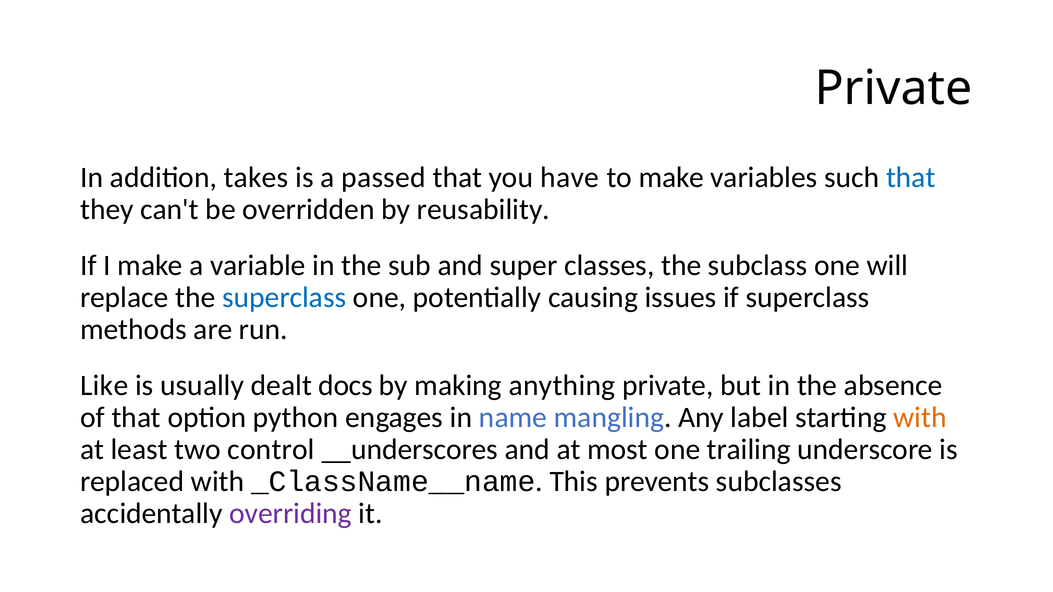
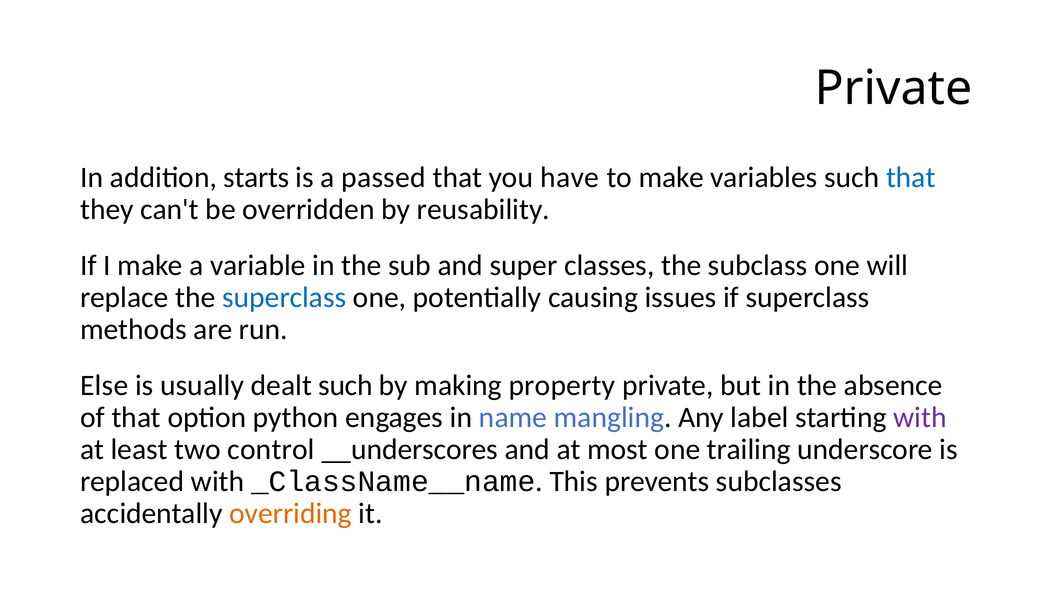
takes: takes -> starts
Like: Like -> Else
dealt docs: docs -> such
anything: anything -> property
with at (920, 418) colour: orange -> purple
overriding colour: purple -> orange
